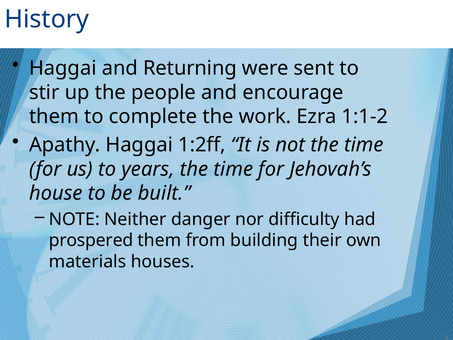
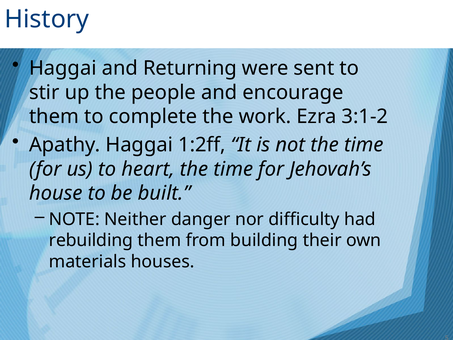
1:1-2: 1:1-2 -> 3:1-2
years: years -> heart
prospered: prospered -> rebuilding
